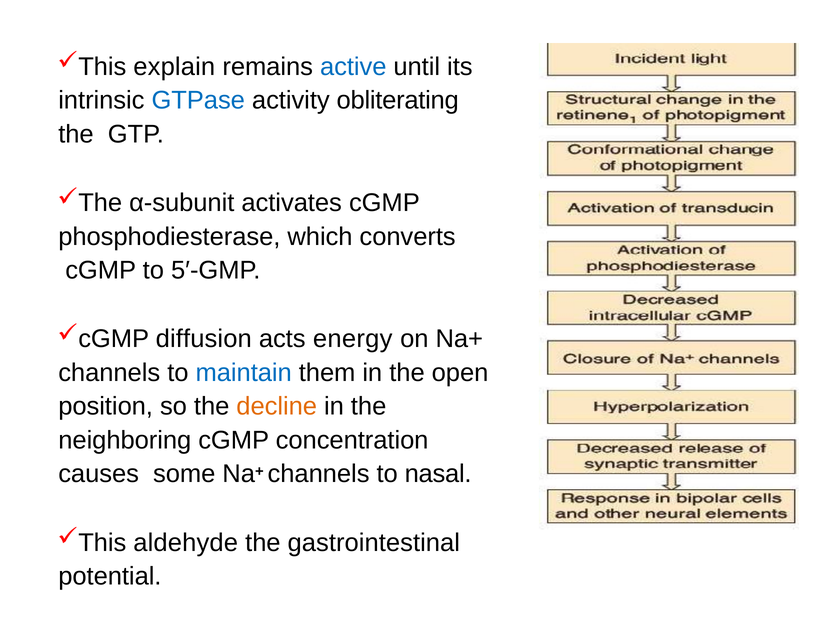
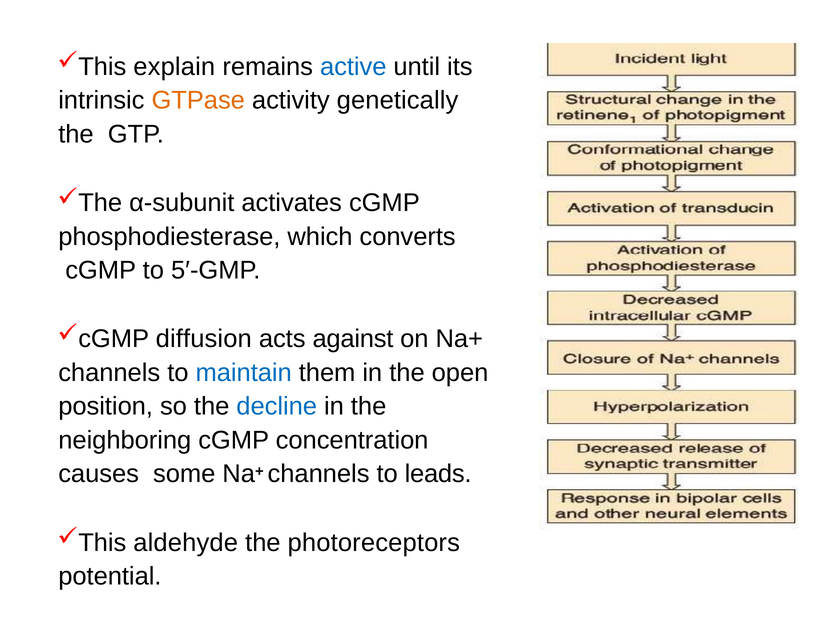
GTPase colour: blue -> orange
obliterating: obliterating -> genetically
energy: energy -> against
decline colour: orange -> blue
nasal: nasal -> leads
gastrointestinal: gastrointestinal -> photoreceptors
